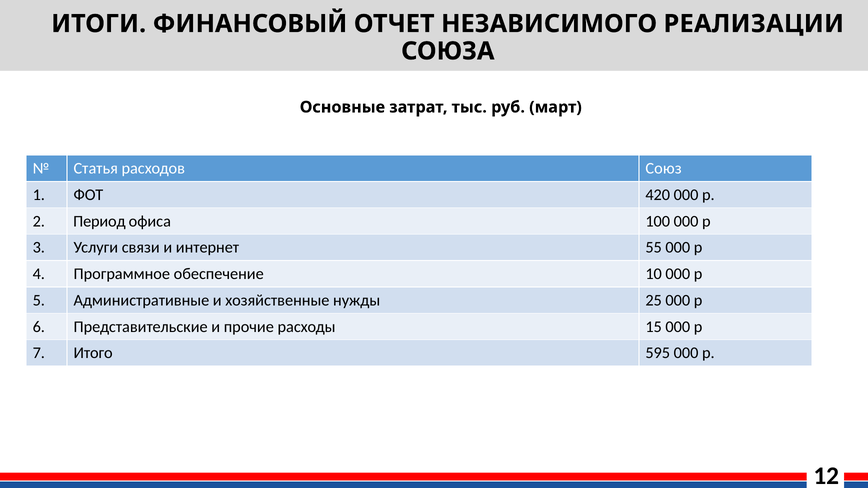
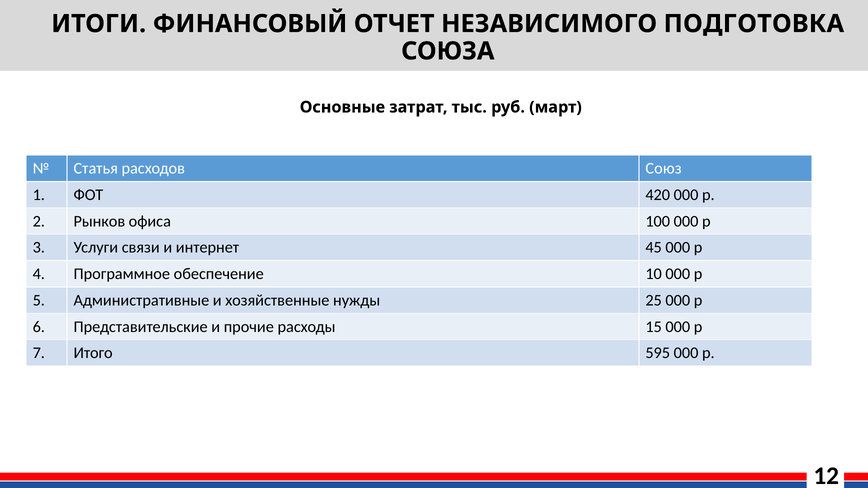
РЕАЛИЗАЦИИ: РЕАЛИЗАЦИИ -> ПОДГОТОВКА
Период: Период -> Рынков
55: 55 -> 45
